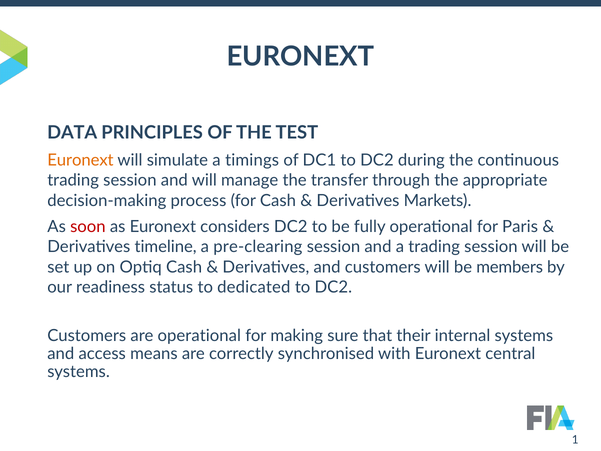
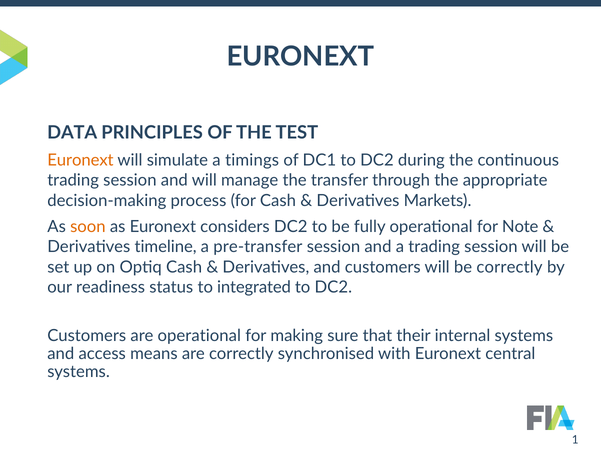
soon colour: red -> orange
Paris: Paris -> Note
pre-clearing: pre-clearing -> pre-transfer
be members: members -> correctly
dedicated: dedicated -> integrated
